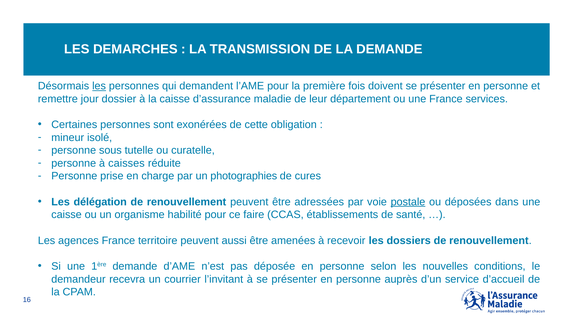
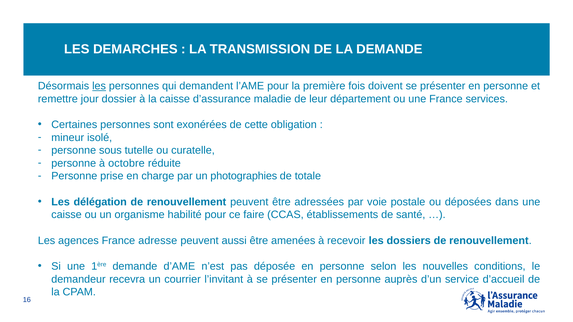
caisses: caisses -> octobre
cures: cures -> totale
postale underline: present -> none
territoire: territoire -> adresse
